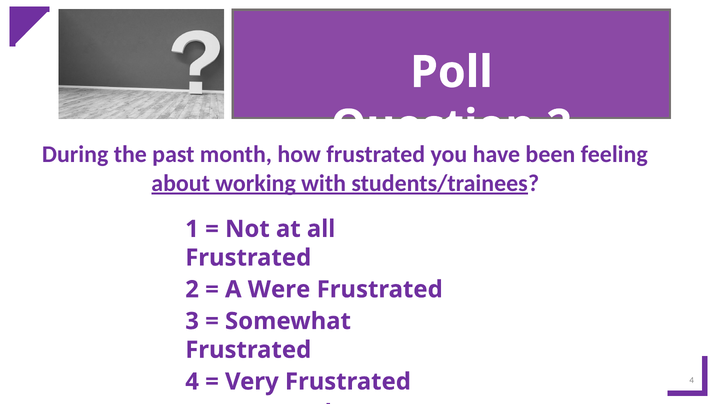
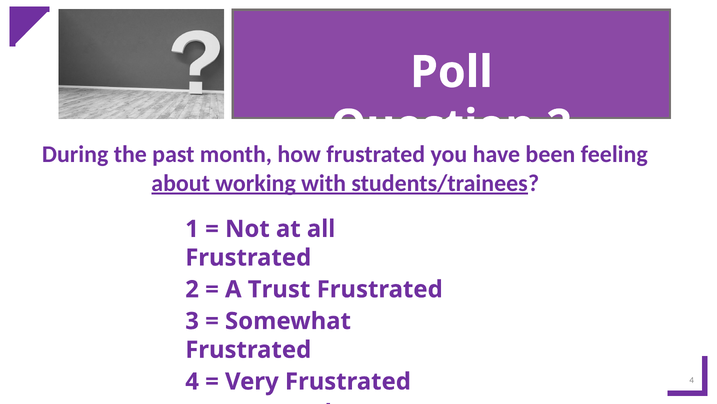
Were: Were -> Trust
